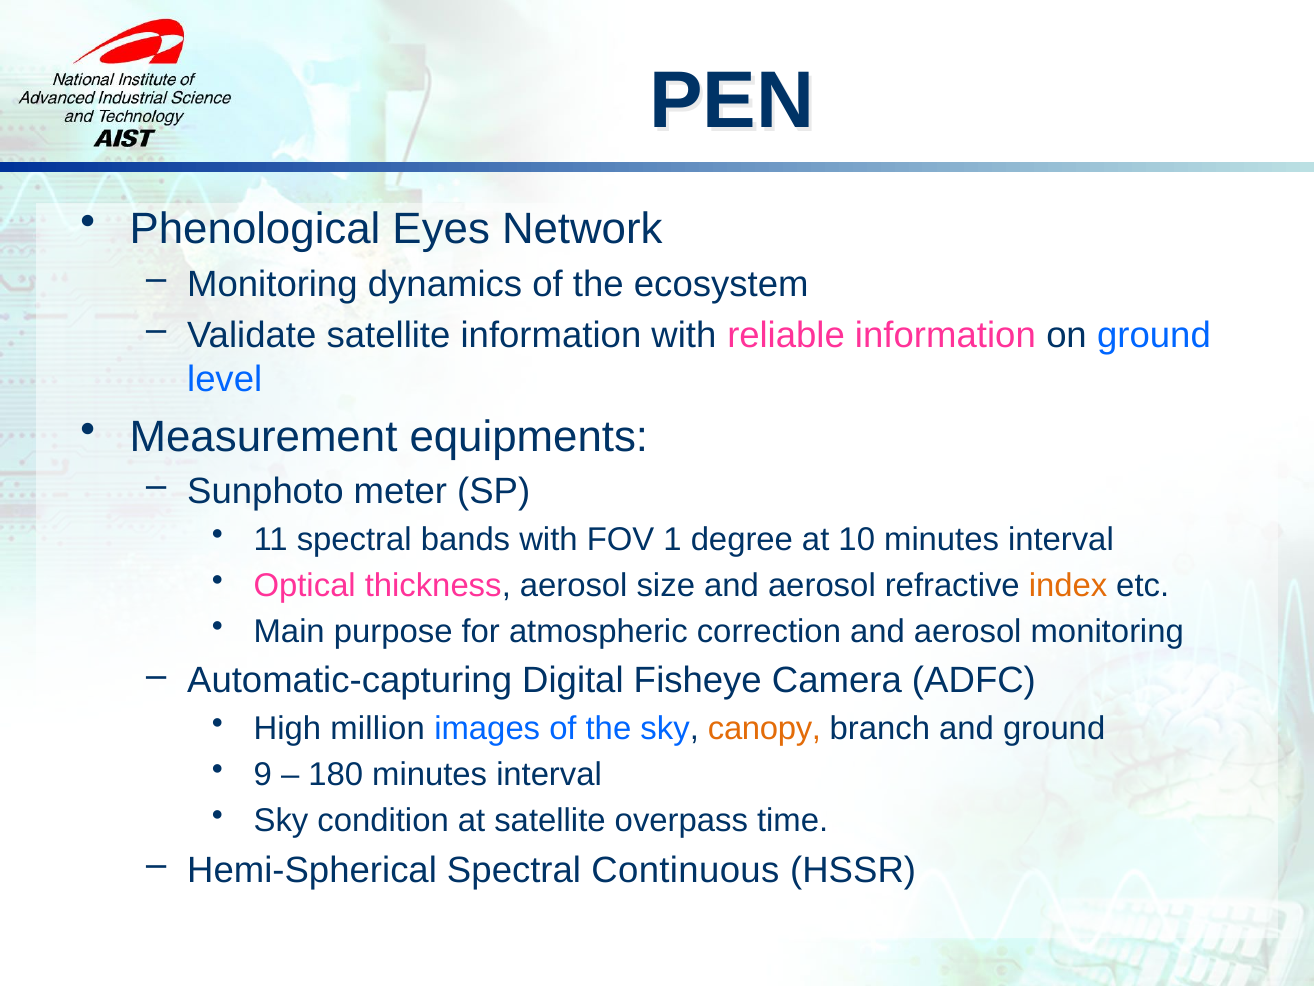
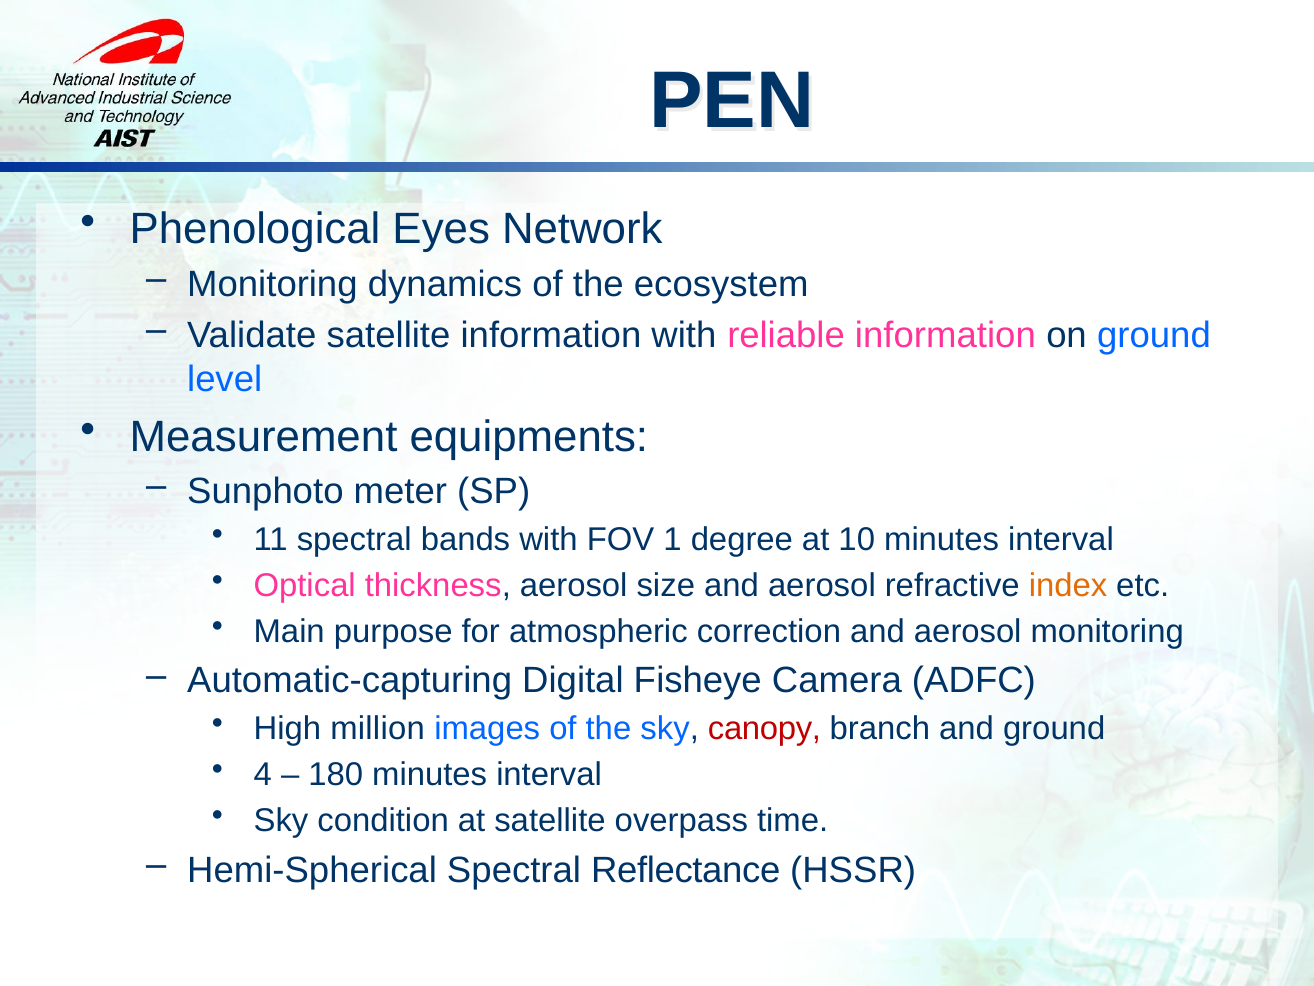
canopy colour: orange -> red
9: 9 -> 4
Continuous: Continuous -> Reflectance
